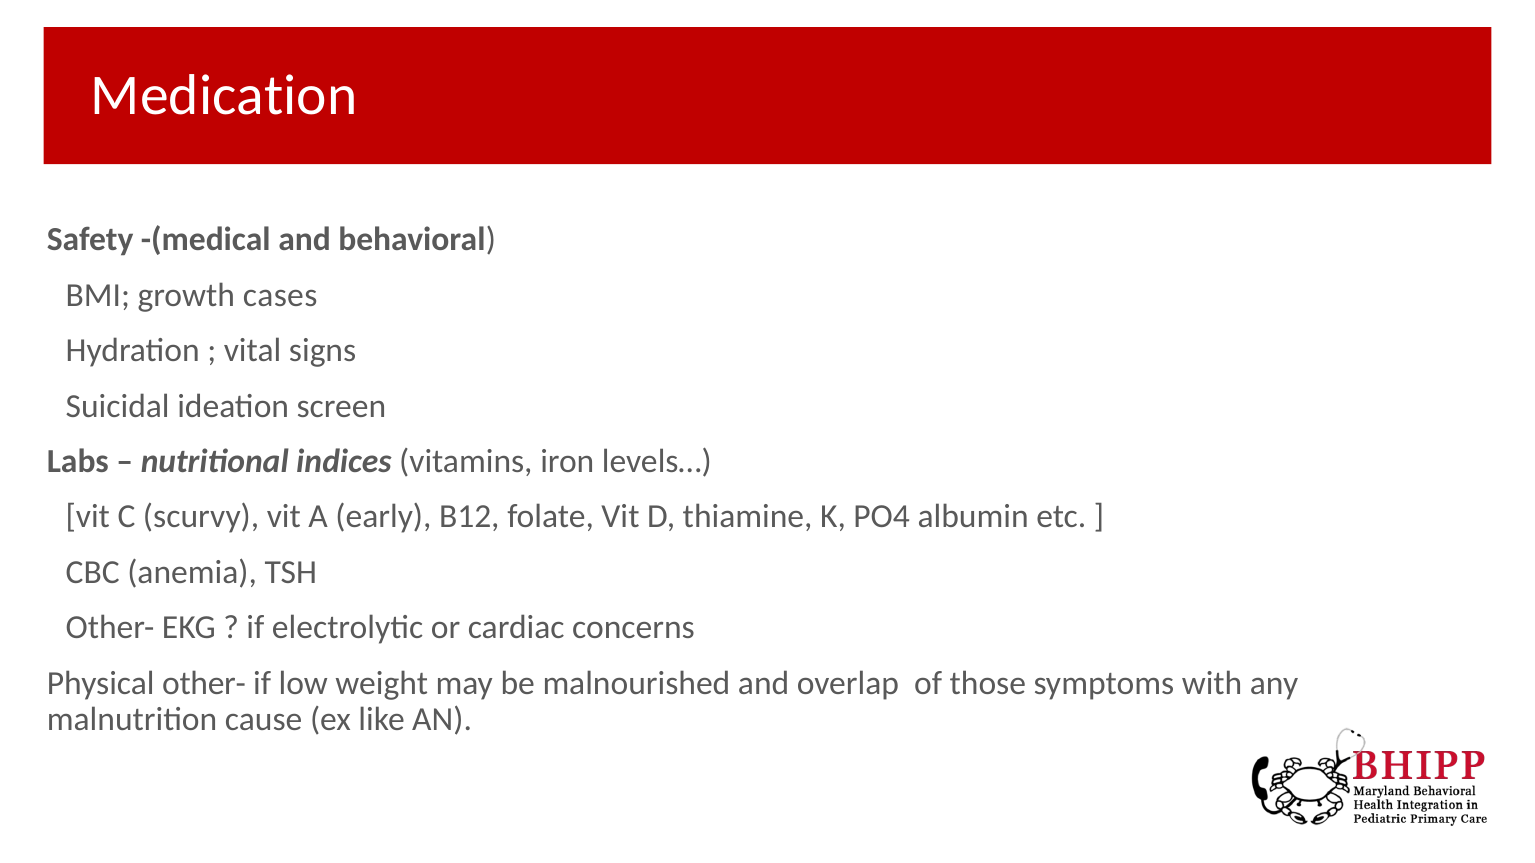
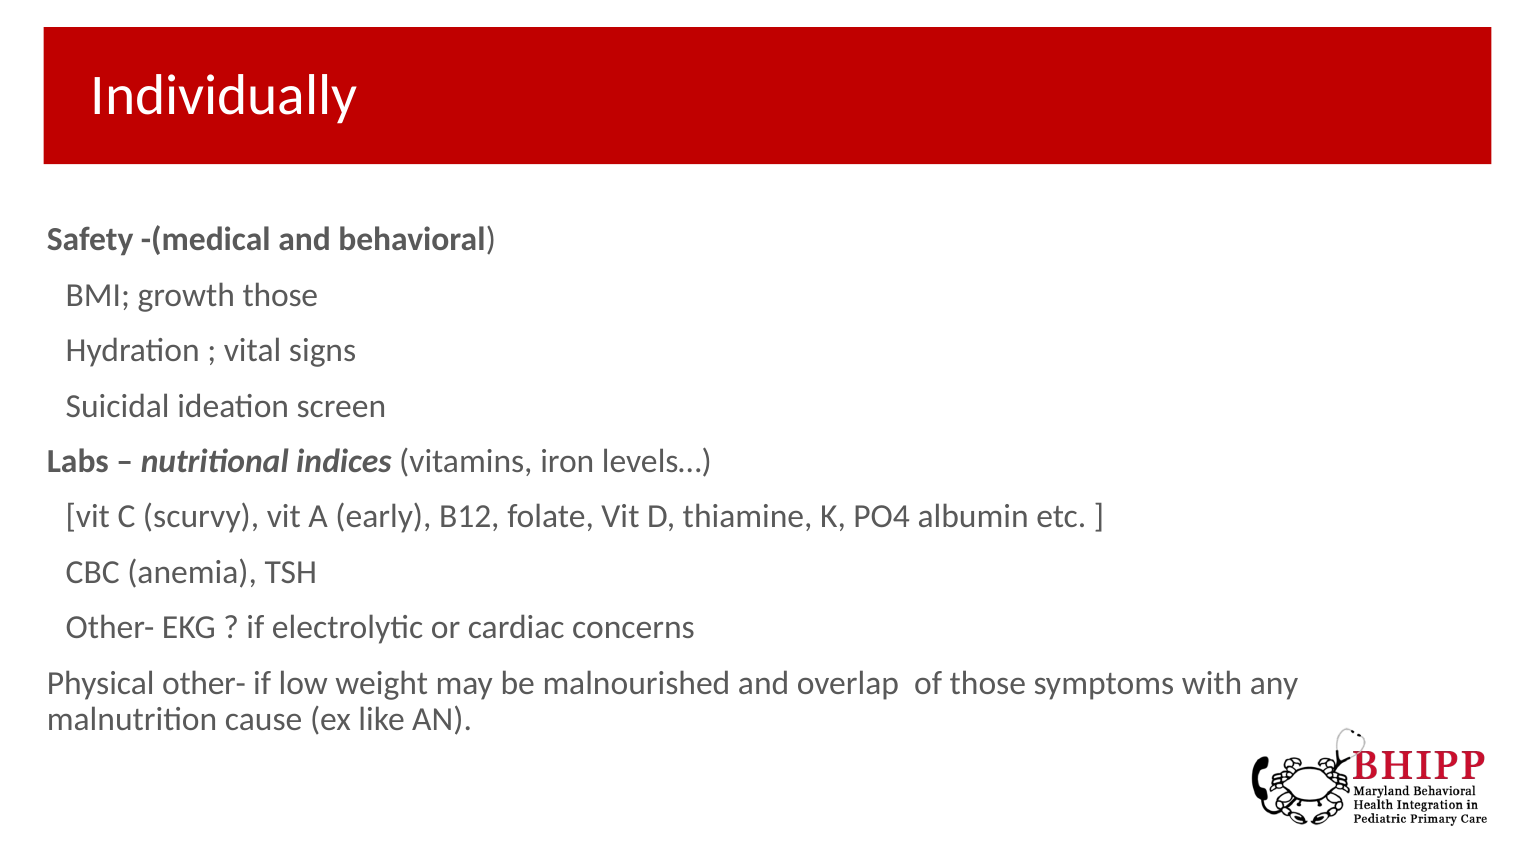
Medication: Medication -> Individually
growth cases: cases -> those
